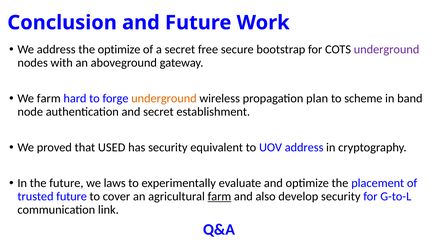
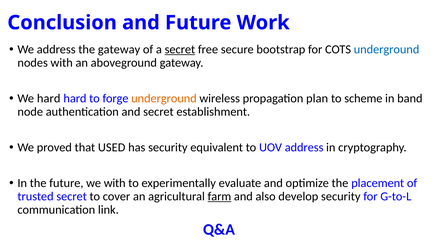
the optimize: optimize -> gateway
secret at (180, 50) underline: none -> present
underground at (387, 50) colour: purple -> blue
We farm: farm -> hard
we laws: laws -> with
trusted future: future -> secret
